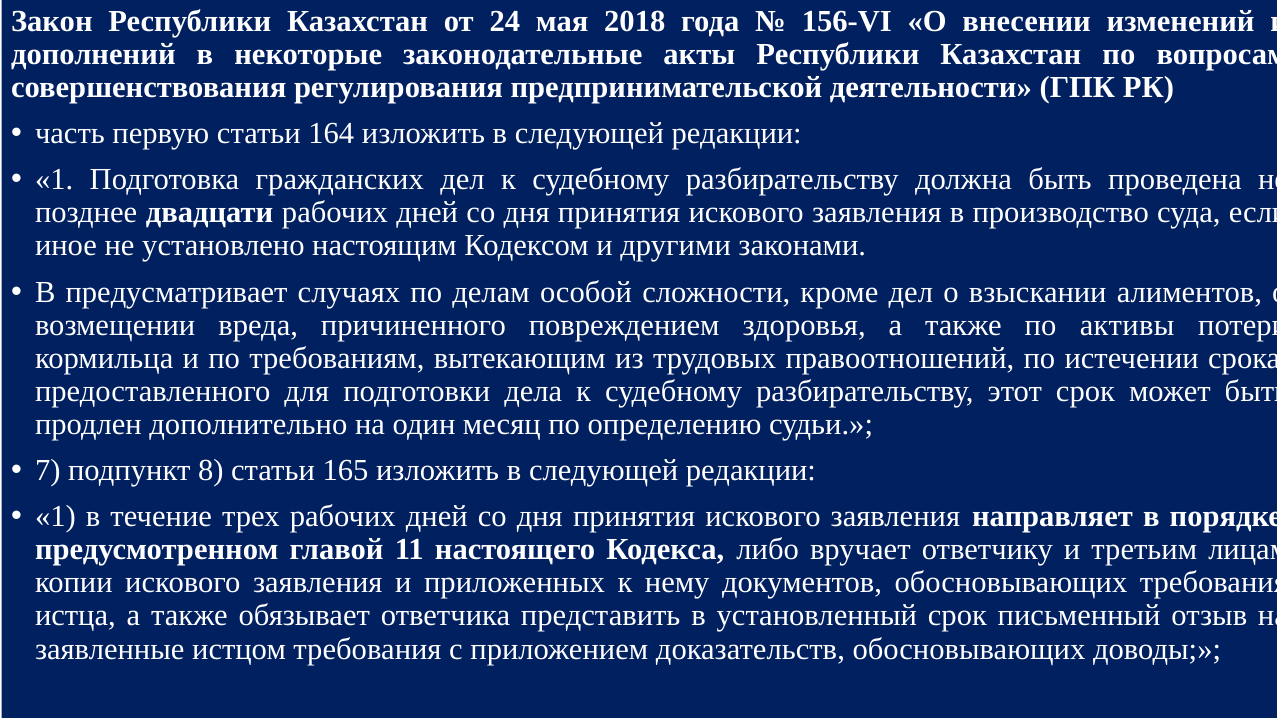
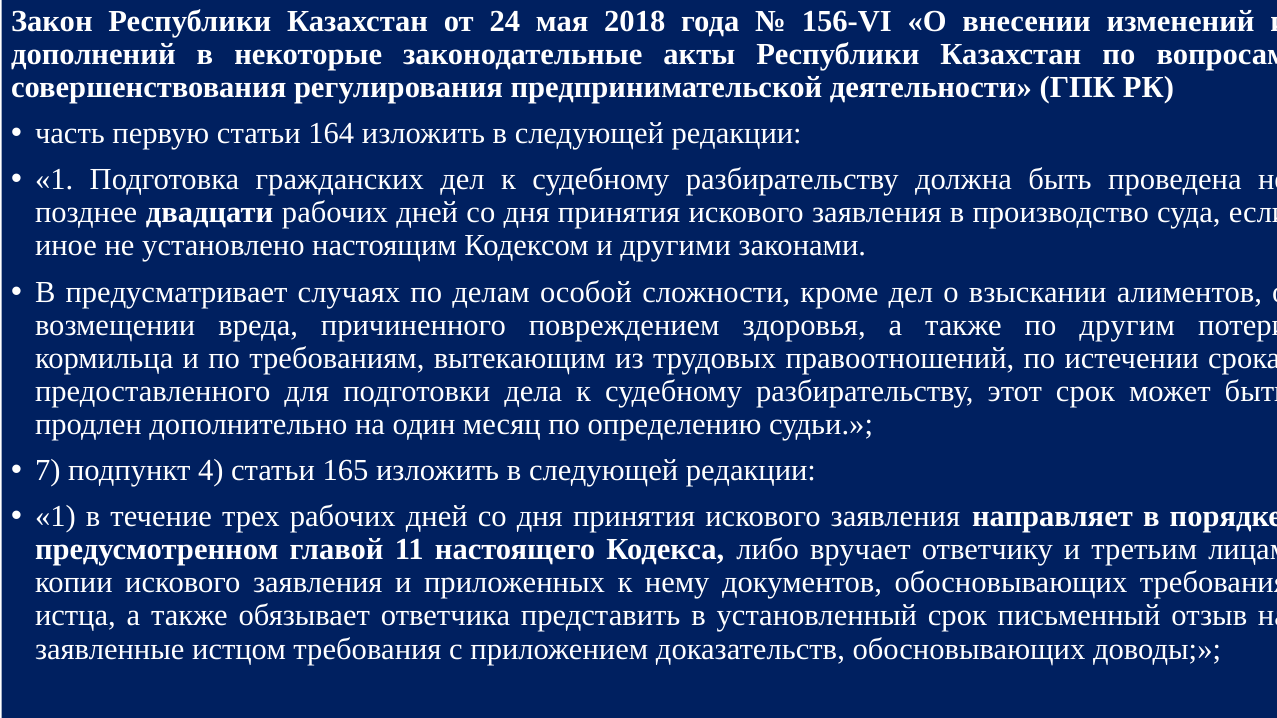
активы: активы -> другим
8: 8 -> 4
